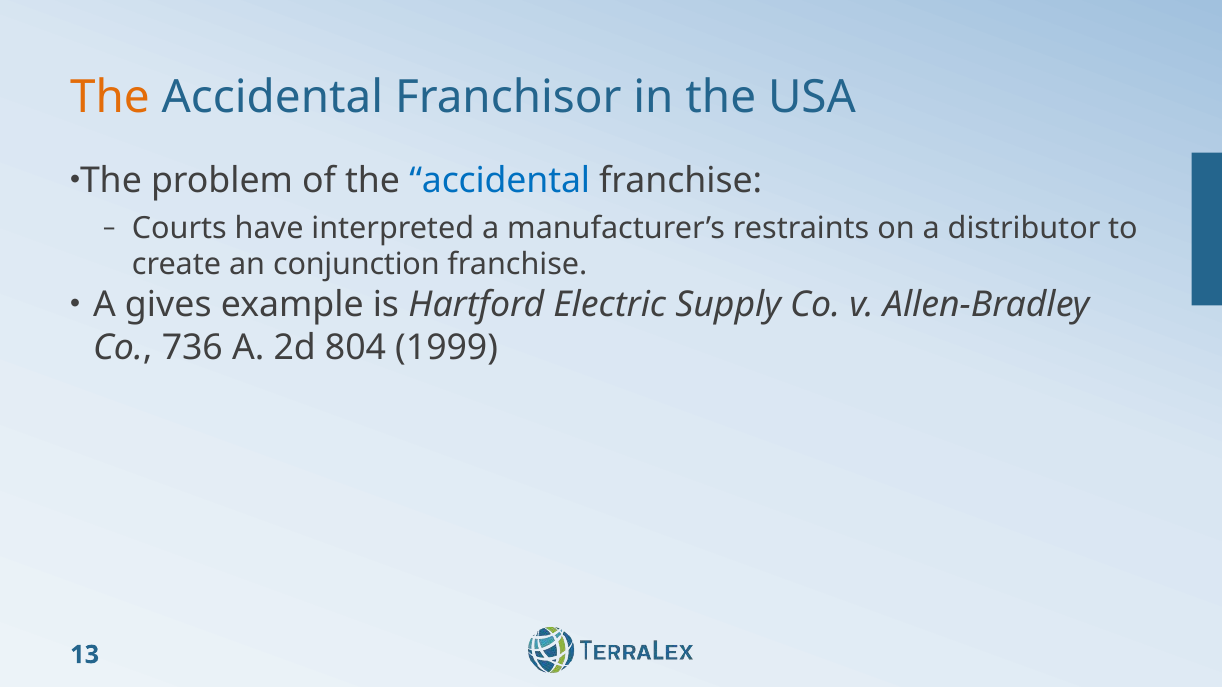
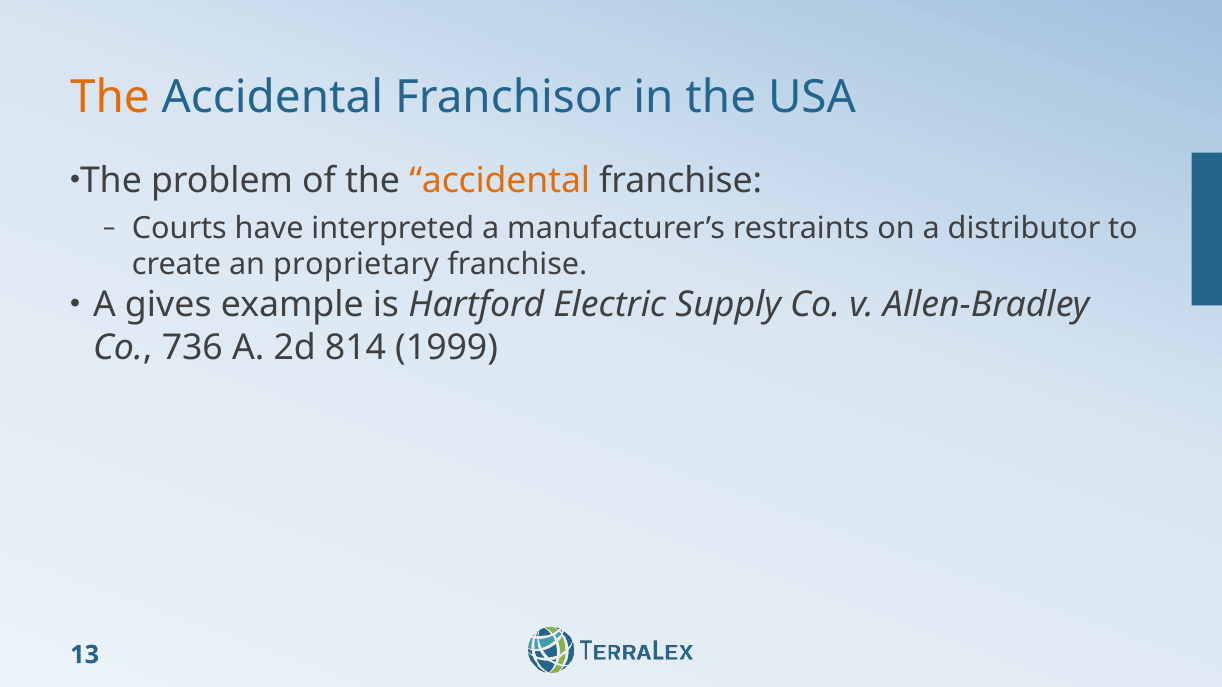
accidental at (500, 181) colour: blue -> orange
conjunction: conjunction -> proprietary
804: 804 -> 814
